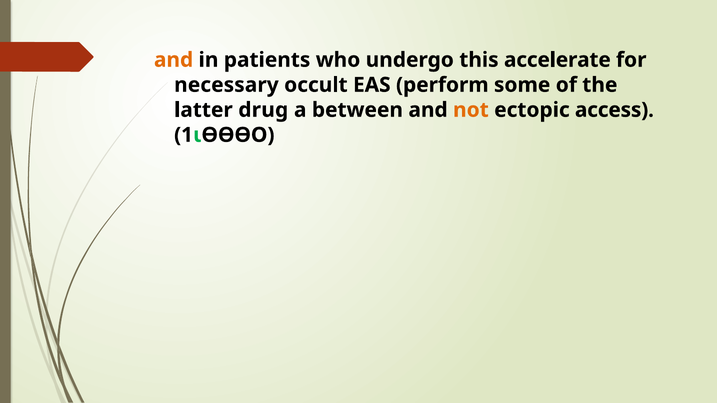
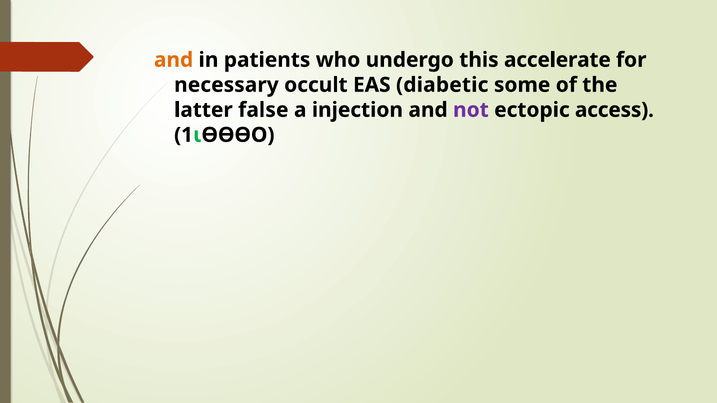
perform: perform -> diabetic
drug: drug -> false
between: between -> injection
not colour: orange -> purple
